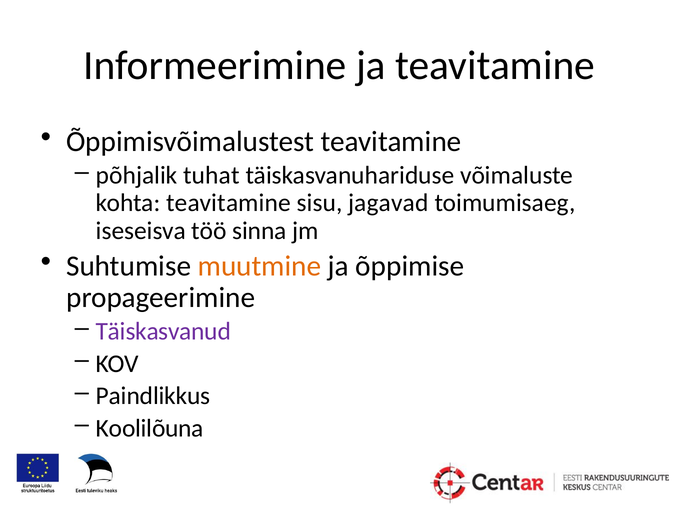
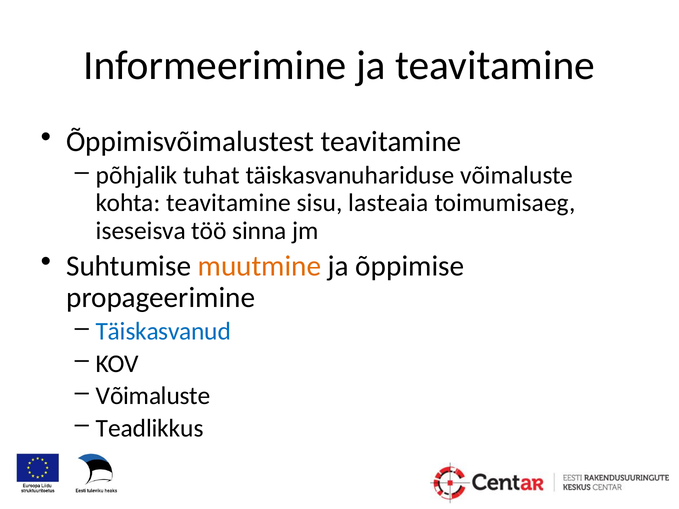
jagavad: jagavad -> lasteaia
Täiskasvanud colour: purple -> blue
Paindlikkus at (153, 396): Paindlikkus -> Võimaluste
Koolilõuna: Koolilõuna -> Teadlikkus
